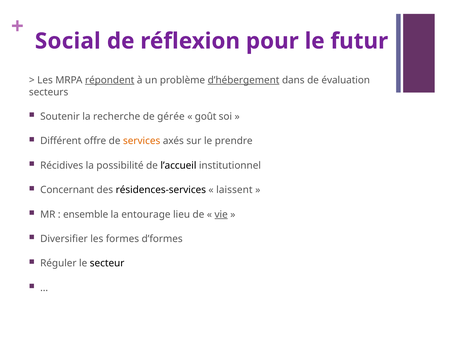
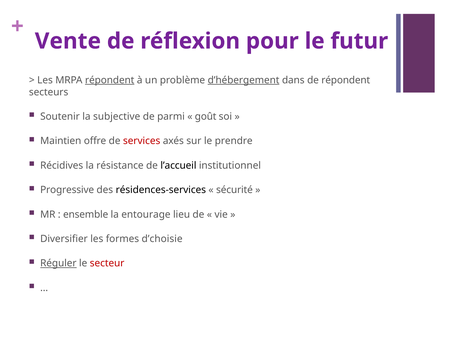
Social: Social -> Vente
de évaluation: évaluation -> répondent
recherche: recherche -> subjective
gérée: gérée -> parmi
Différent: Différent -> Maintien
services colour: orange -> red
possibilité: possibilité -> résistance
Concernant: Concernant -> Progressive
laissent: laissent -> sécurité
vie underline: present -> none
d’formes: d’formes -> d’choisie
Réguler underline: none -> present
secteur colour: black -> red
